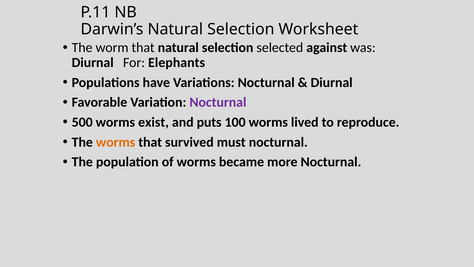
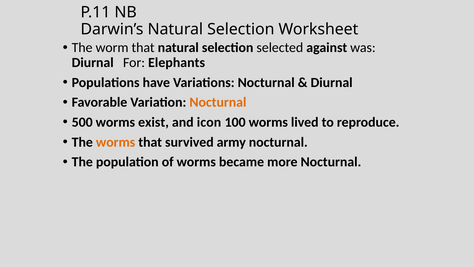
Nocturnal at (218, 102) colour: purple -> orange
puts: puts -> icon
must: must -> army
